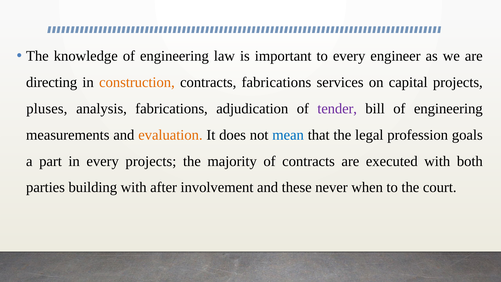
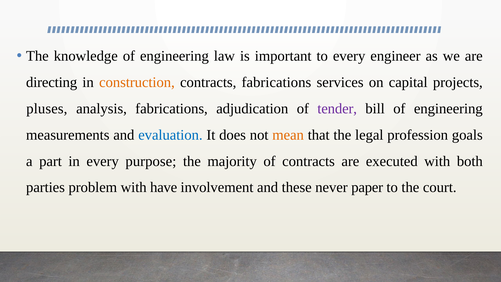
evaluation colour: orange -> blue
mean colour: blue -> orange
every projects: projects -> purpose
building: building -> problem
after: after -> have
when: when -> paper
